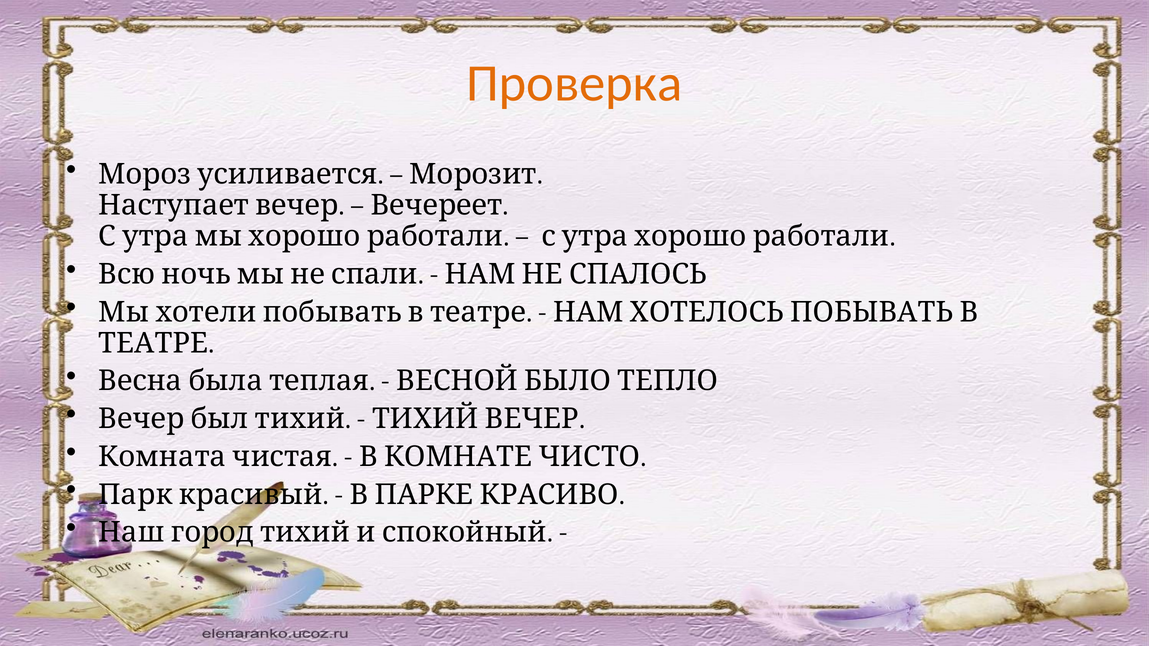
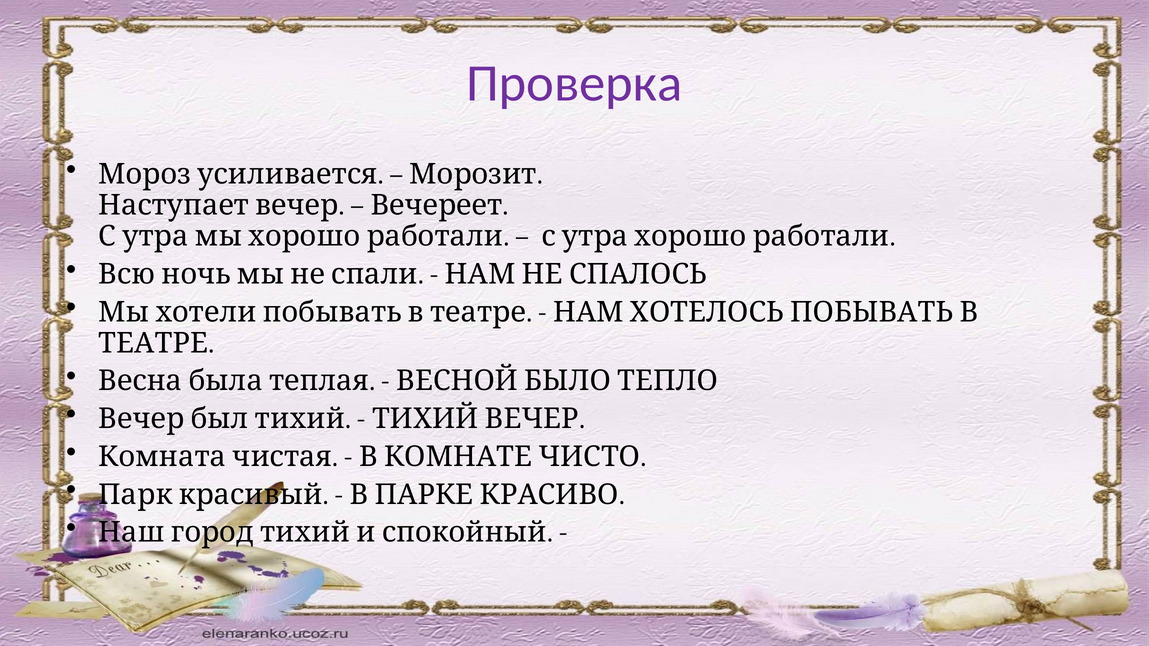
Проверка colour: orange -> purple
